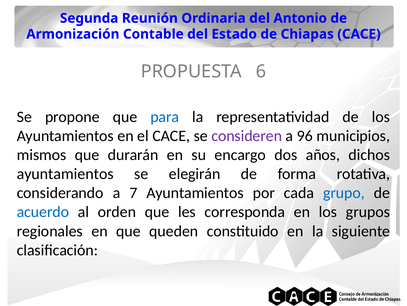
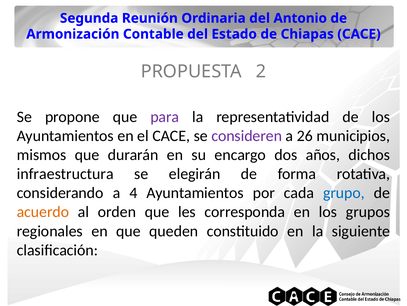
6: 6 -> 2
para colour: blue -> purple
96: 96 -> 26
ayuntamientos at (65, 174): ayuntamientos -> infraestructura
7: 7 -> 4
acuerdo colour: blue -> orange
